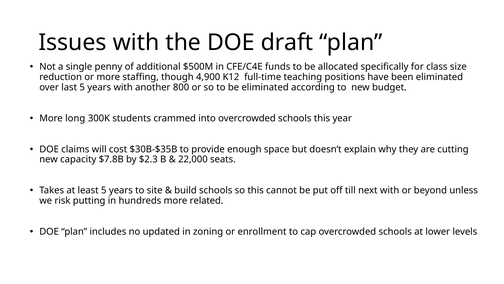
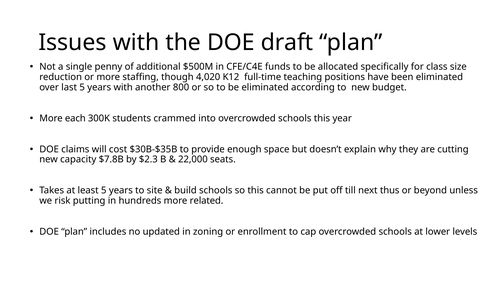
4,900: 4,900 -> 4,020
long: long -> each
next with: with -> thus
